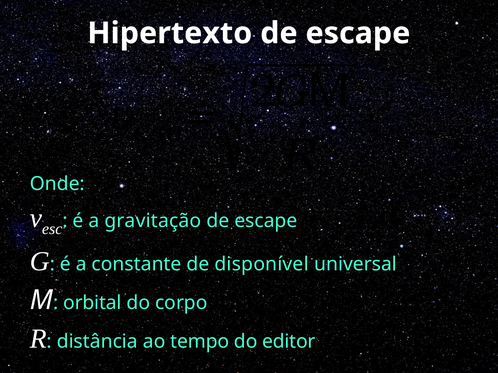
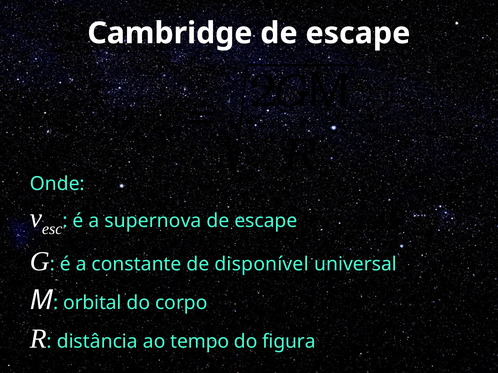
Hipertexto: Hipertexto -> Cambridge
gravitação: gravitação -> supernova
editor: editor -> figura
